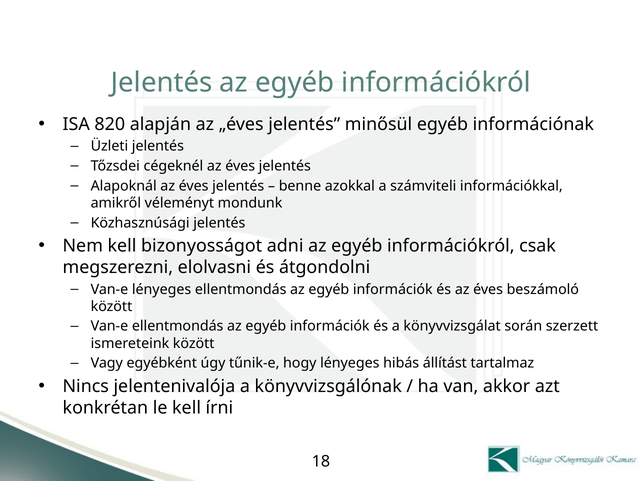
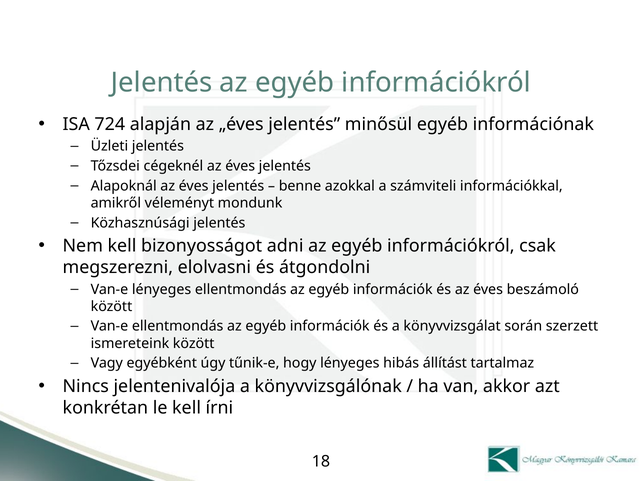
820: 820 -> 724
